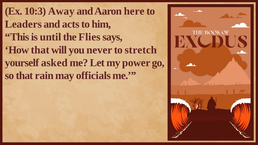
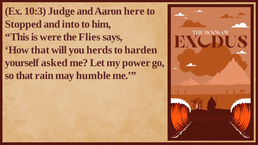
Away: Away -> Judge
Leaders: Leaders -> Stopped
acts: acts -> into
until: until -> were
never: never -> herds
stretch: stretch -> harden
officials: officials -> humble
